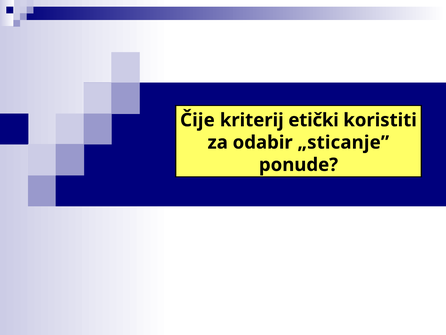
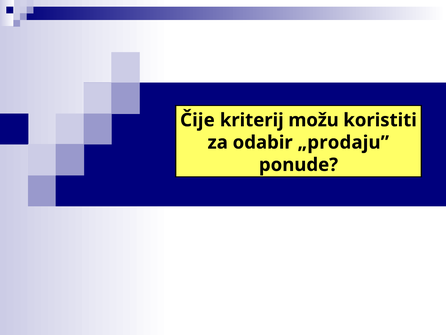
etički: etički -> možu
„sticanje: „sticanje -> „prodaju
